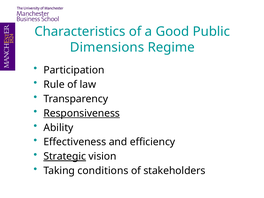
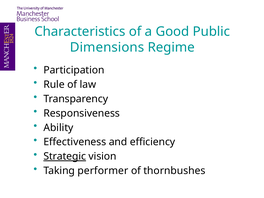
Responsiveness underline: present -> none
conditions: conditions -> performer
stakeholders: stakeholders -> thornbushes
